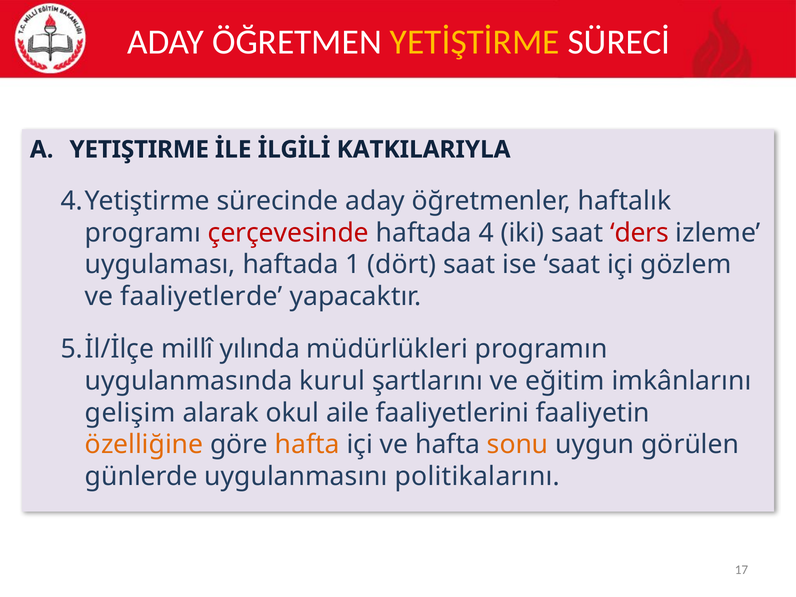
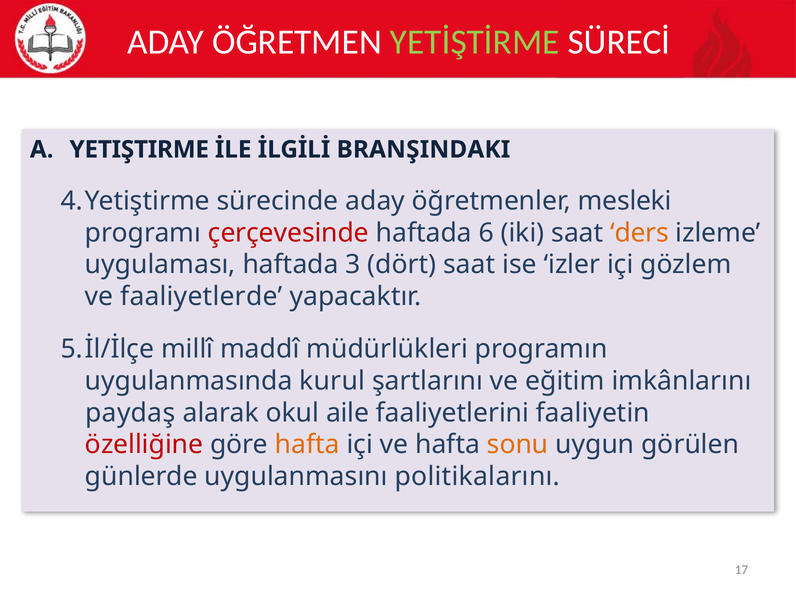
YETİŞTİRME colour: yellow -> light green
KATKILARIYLA: KATKILARIYLA -> BRANŞINDAKI
haftalık: haftalık -> mesleki
4: 4 -> 6
ders colour: red -> orange
1: 1 -> 3
ise saat: saat -> izler
yılında: yılında -> maddî
gelişim: gelişim -> paydaş
özelliğine colour: orange -> red
